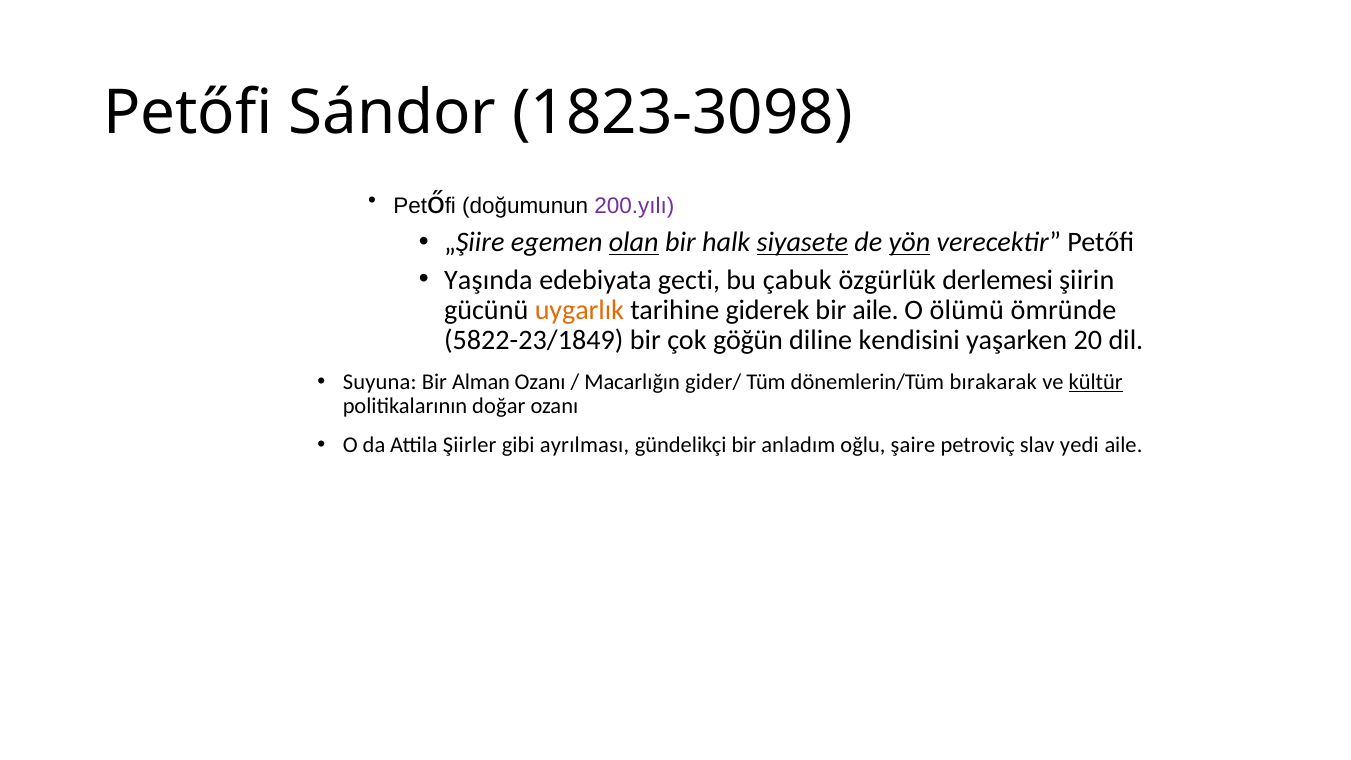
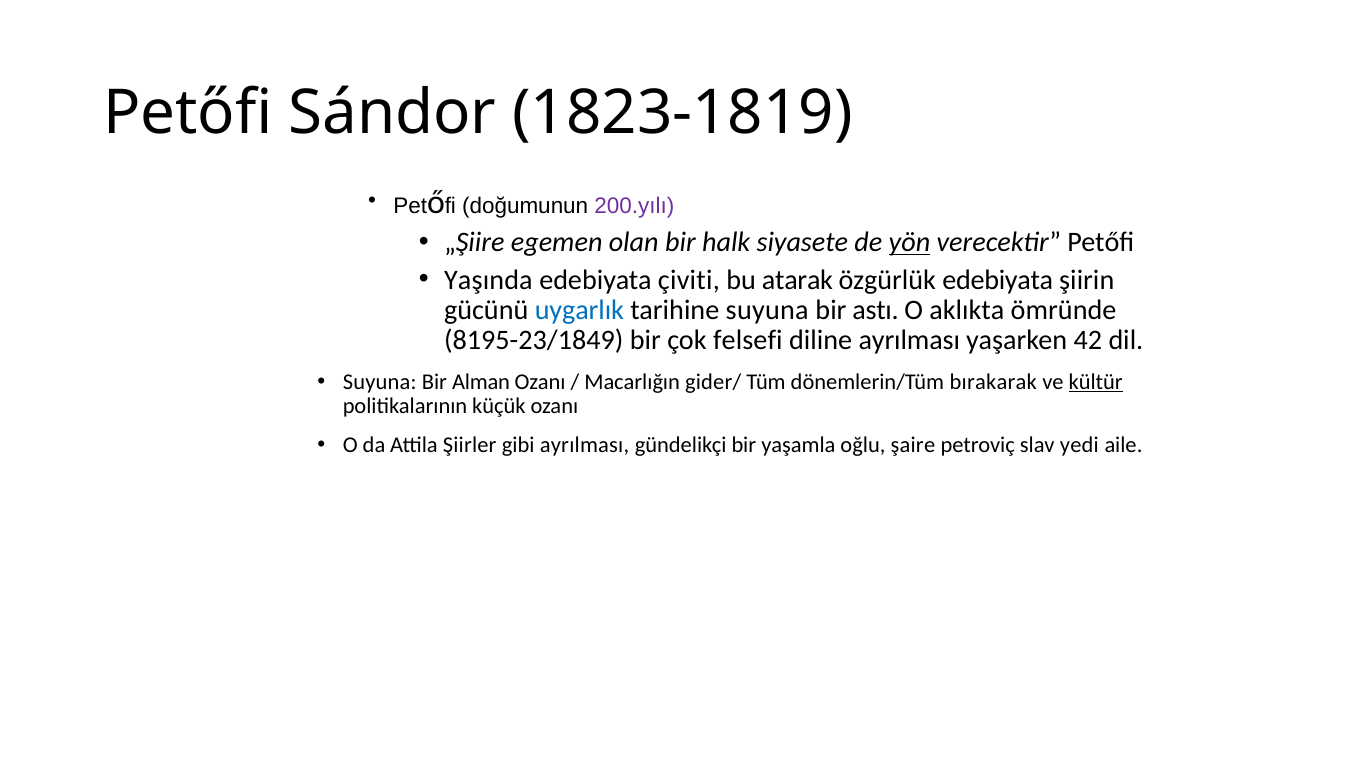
1823-3098: 1823-3098 -> 1823-1819
olan underline: present -> none
siyasete underline: present -> none
gecti: gecti -> çiviti
çabuk: çabuk -> atarak
özgürlük derlemesi: derlemesi -> edebiyata
uygarlık colour: orange -> blue
tarihine giderek: giderek -> suyuna
bir aile: aile -> astı
ölümü: ölümü -> aklıkta
5822-23/1849: 5822-23/1849 -> 8195-23/1849
göğün: göğün -> felsefi
diline kendisini: kendisini -> ayrılması
20: 20 -> 42
doğar: doğar -> küçük
anladım: anladım -> yaşamla
